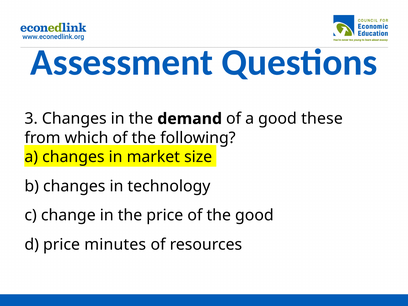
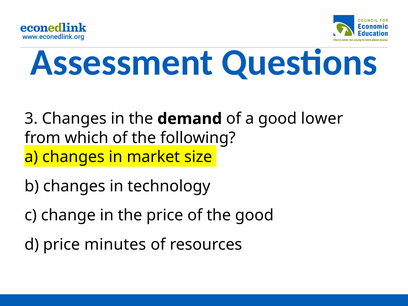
these: these -> lower
